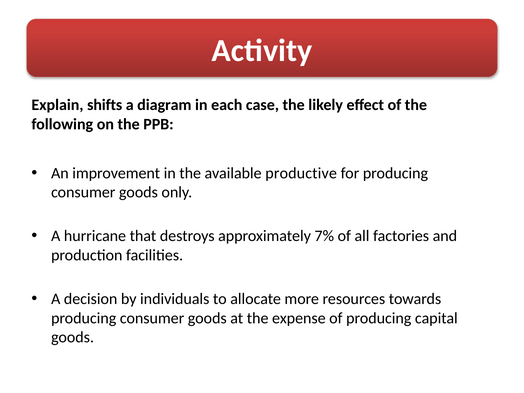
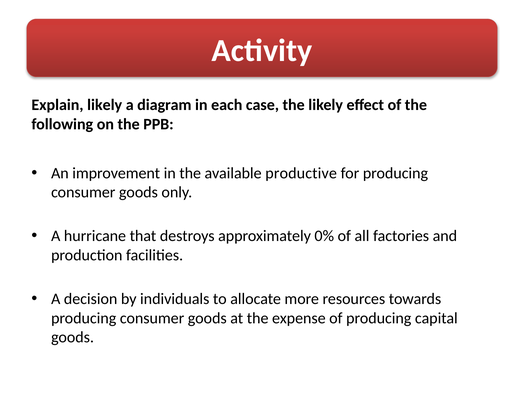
Explain shifts: shifts -> likely
7%: 7% -> 0%
